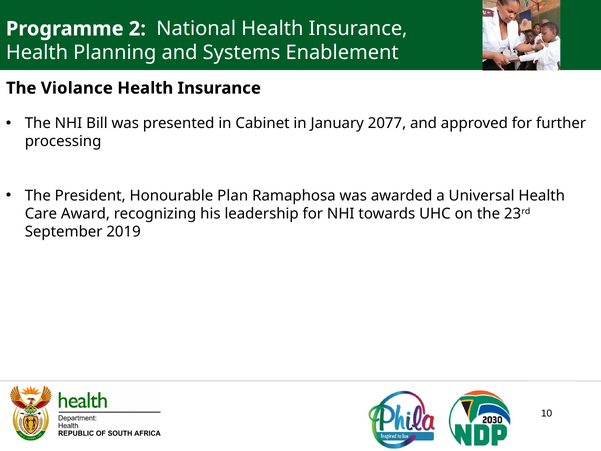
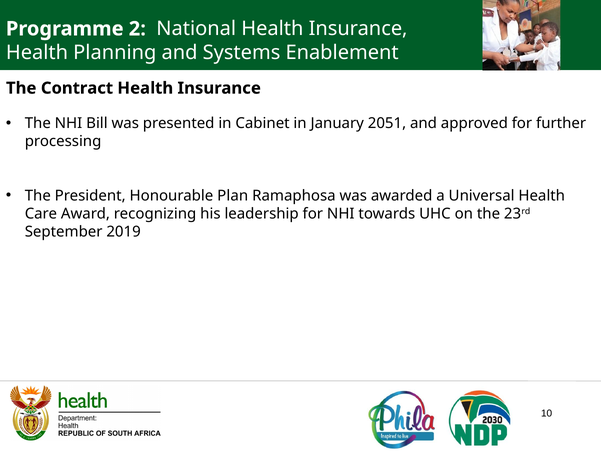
Violance: Violance -> Contract
2077: 2077 -> 2051
